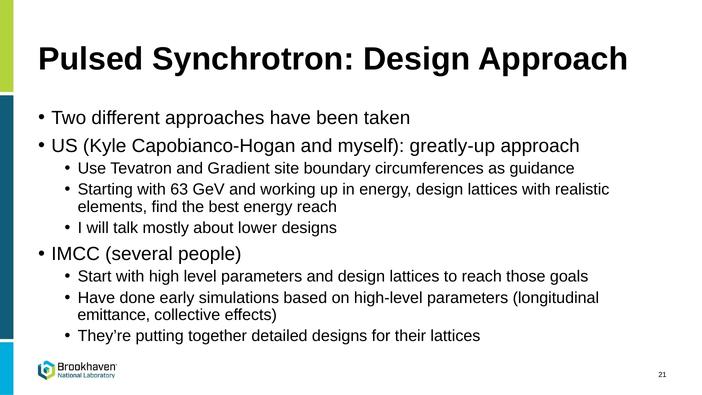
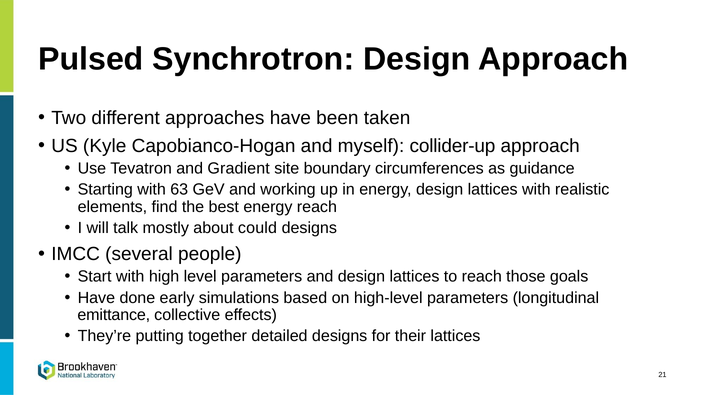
greatly-up: greatly-up -> collider-up
lower: lower -> could
